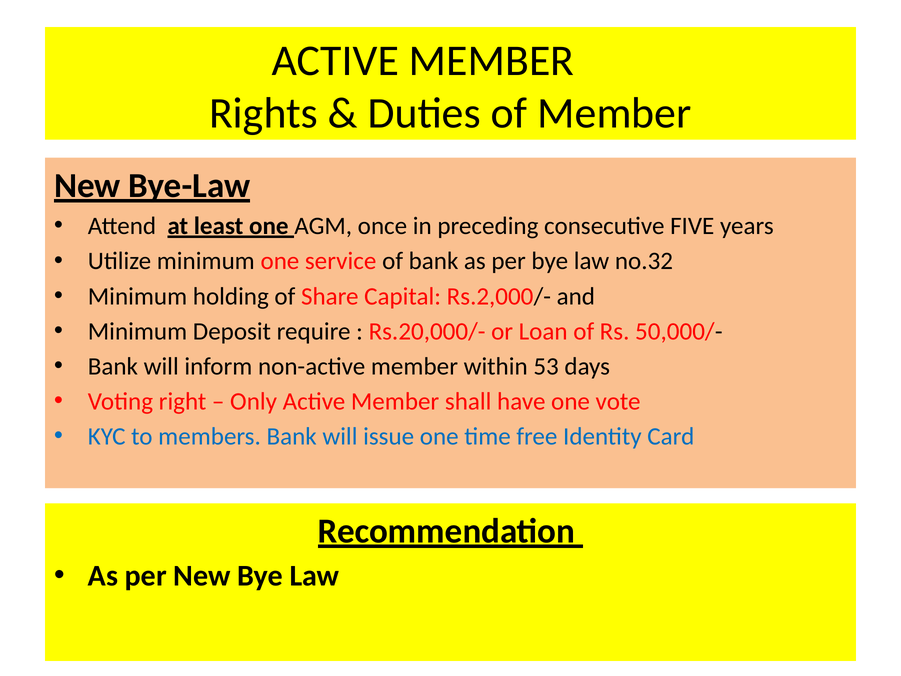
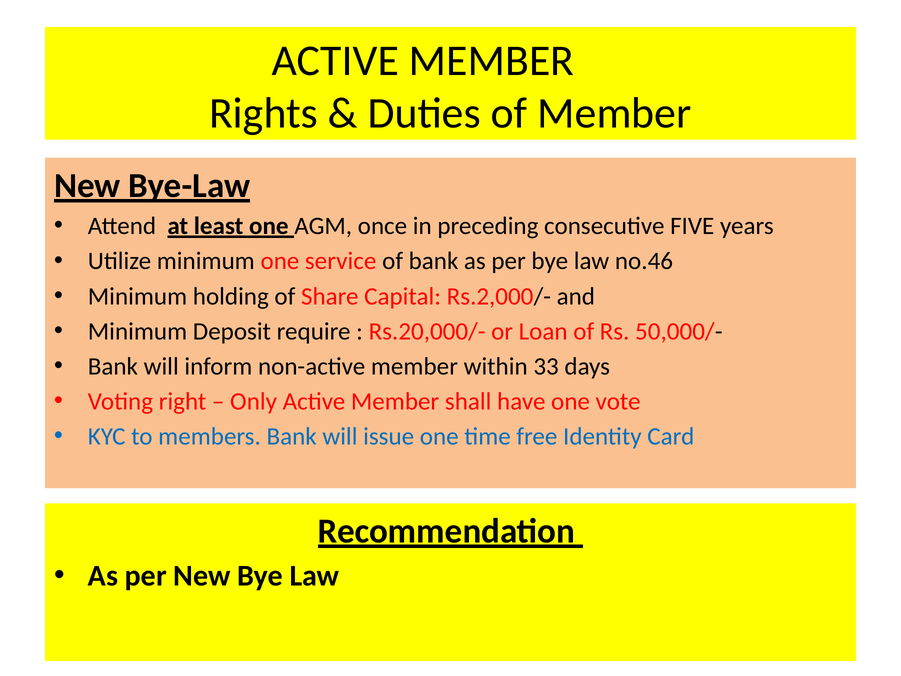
no.32: no.32 -> no.46
53: 53 -> 33
